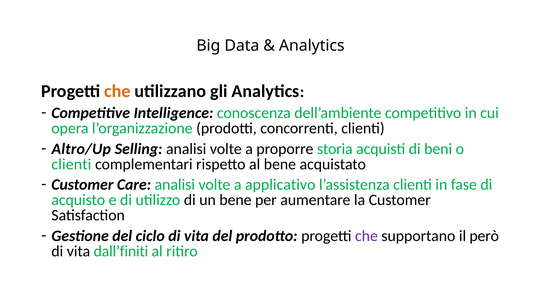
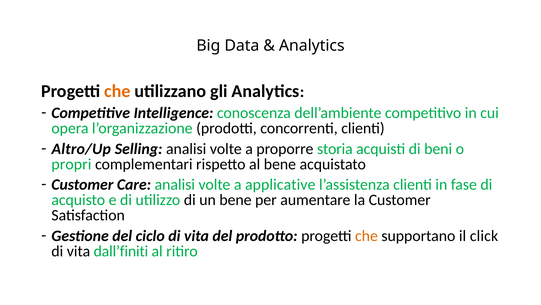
clienti at (71, 164): clienti -> propri
applicativo: applicativo -> applicative
che at (366, 235) colour: purple -> orange
però: però -> click
